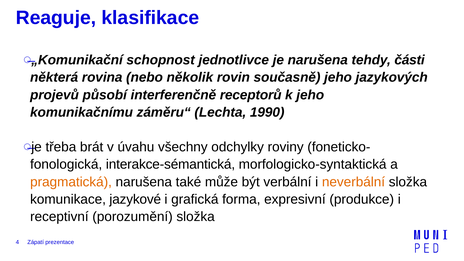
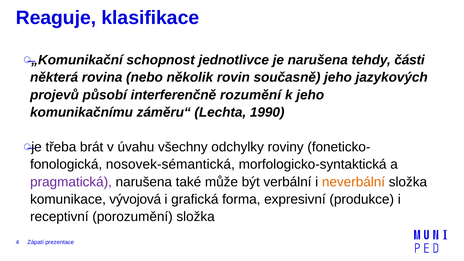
receptorů: receptorů -> rozumění
interakce-sémantická: interakce-sémantická -> nosovek-sémantická
pragmatická colour: orange -> purple
jazykové: jazykové -> vývojová
